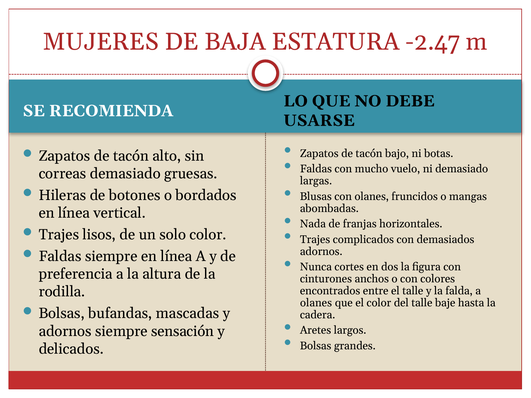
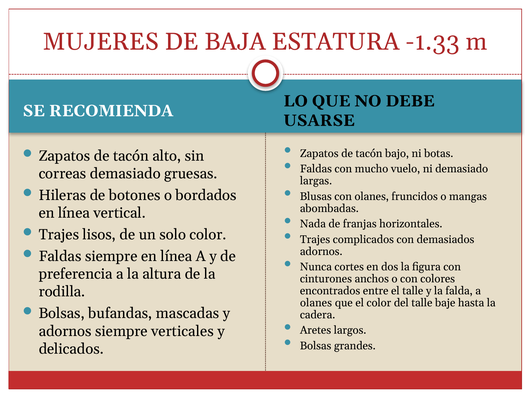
-2.47: -2.47 -> -1.33
sensación: sensación -> verticales
